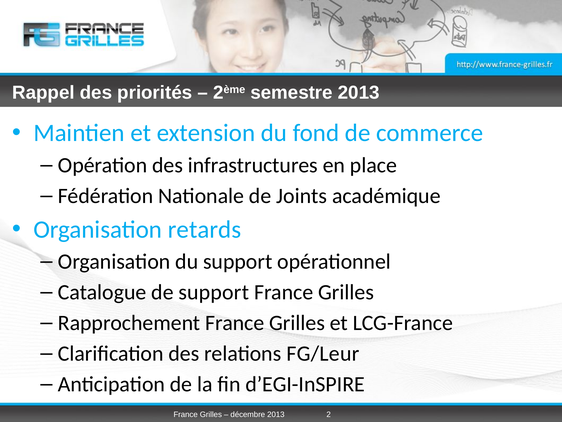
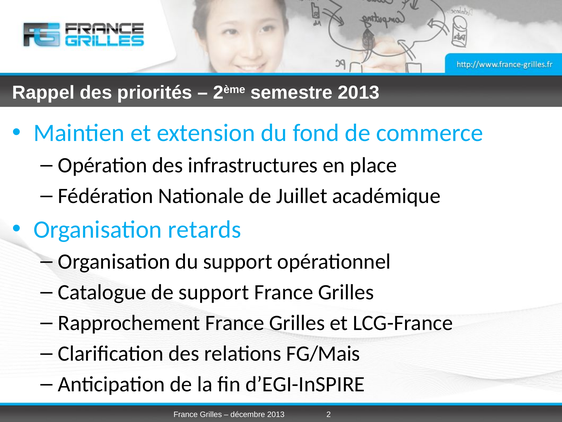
Joints: Joints -> Juillet
FG/Leur: FG/Leur -> FG/Mais
